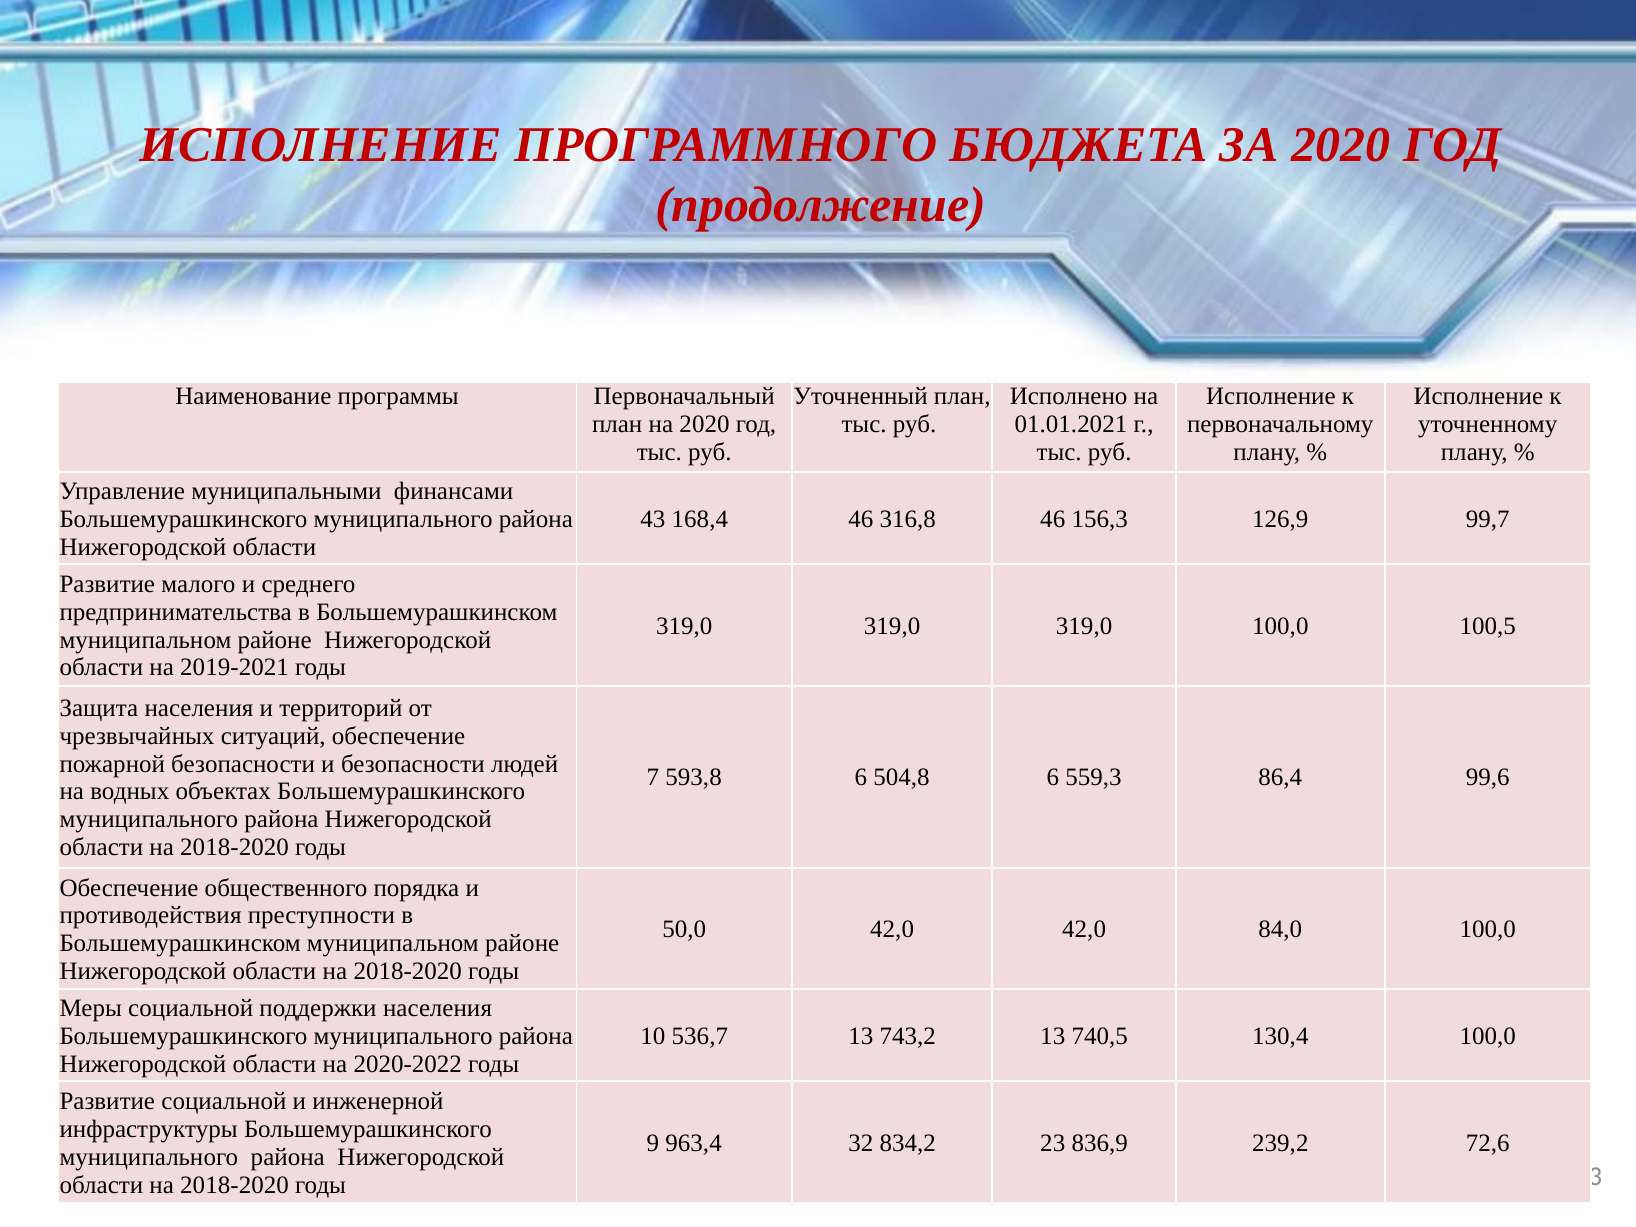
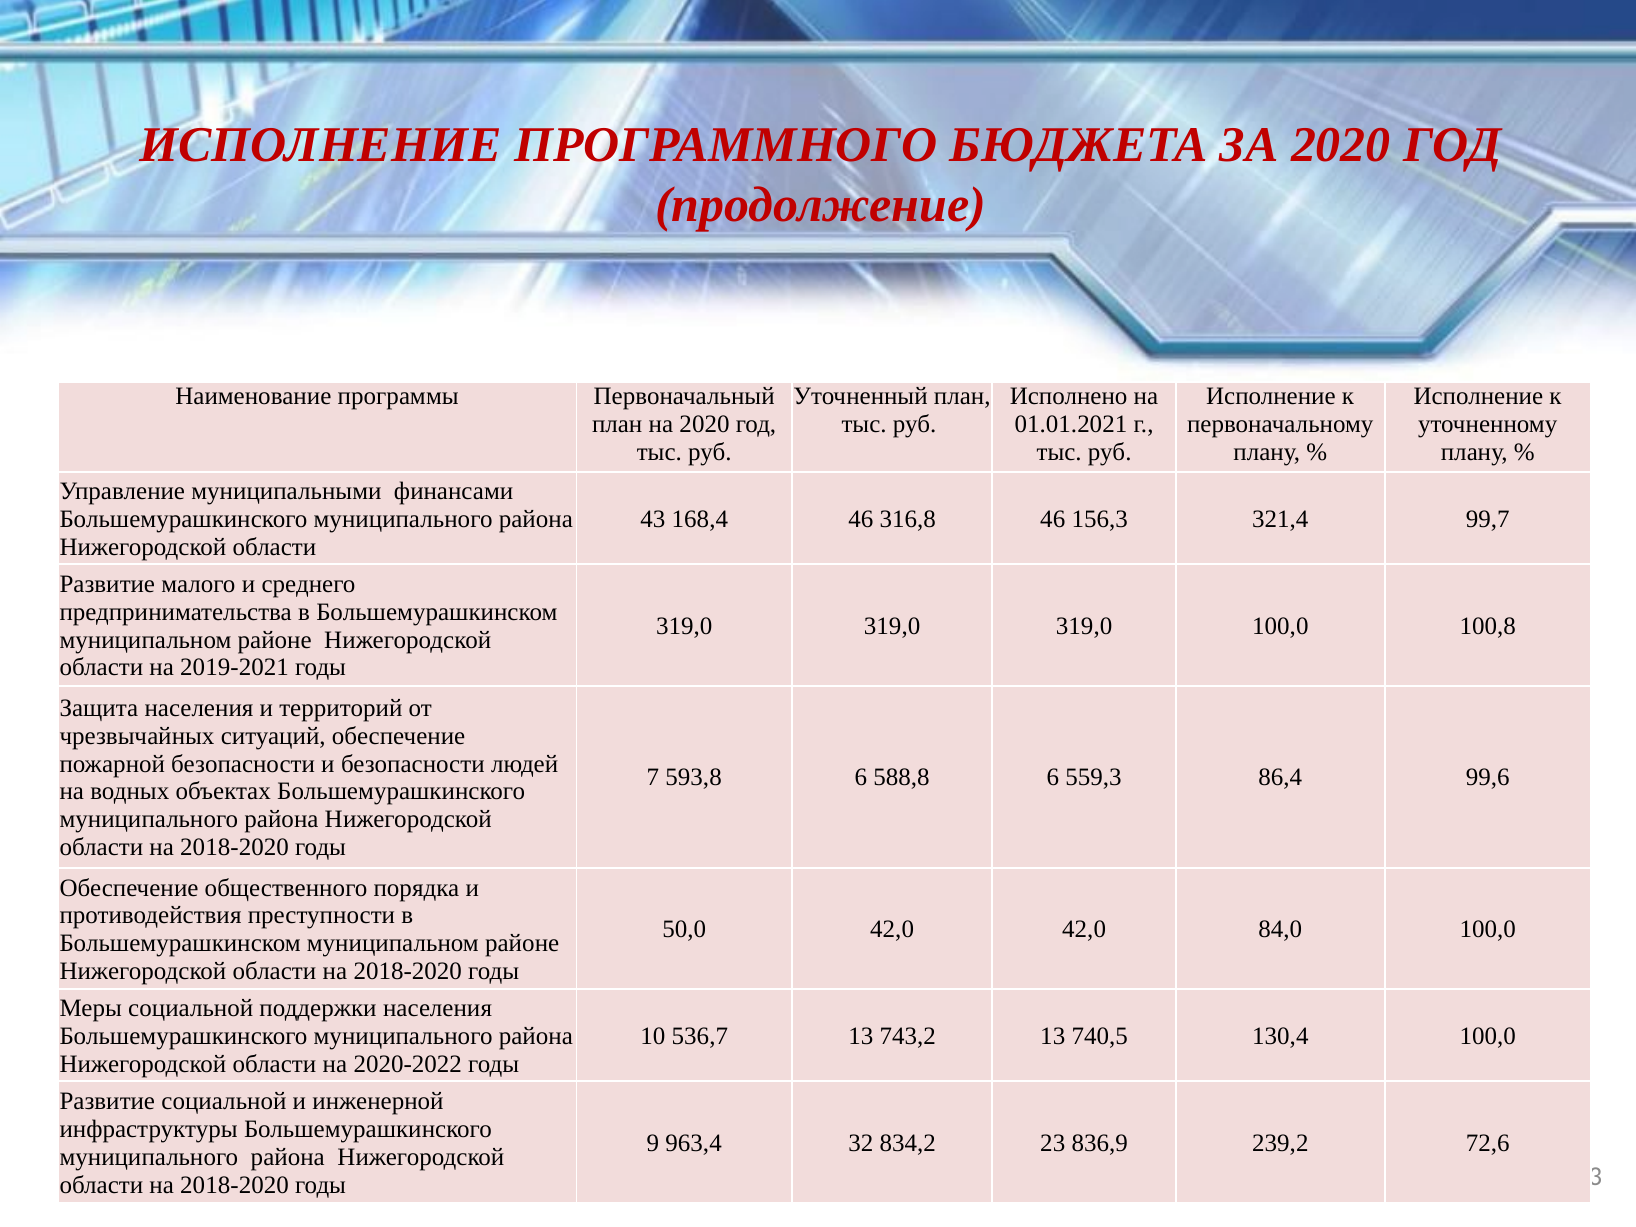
126,9: 126,9 -> 321,4
100,5: 100,5 -> 100,8
504,8: 504,8 -> 588,8
